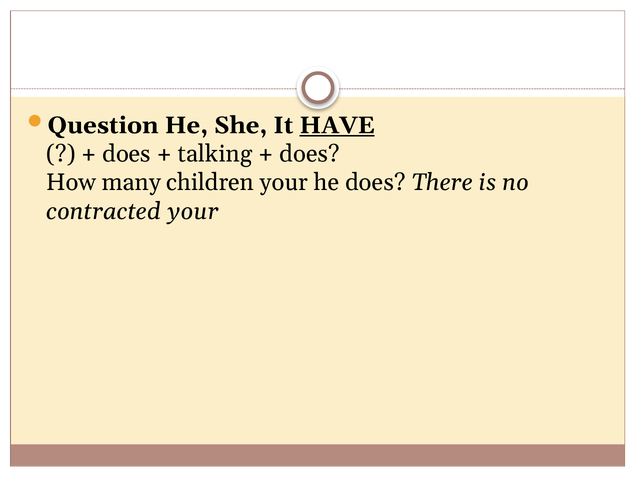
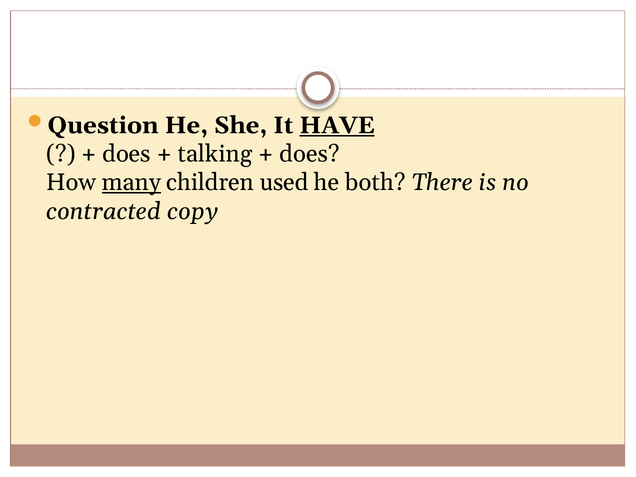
many underline: none -> present
children your: your -> used
he does: does -> both
contracted your: your -> copy
